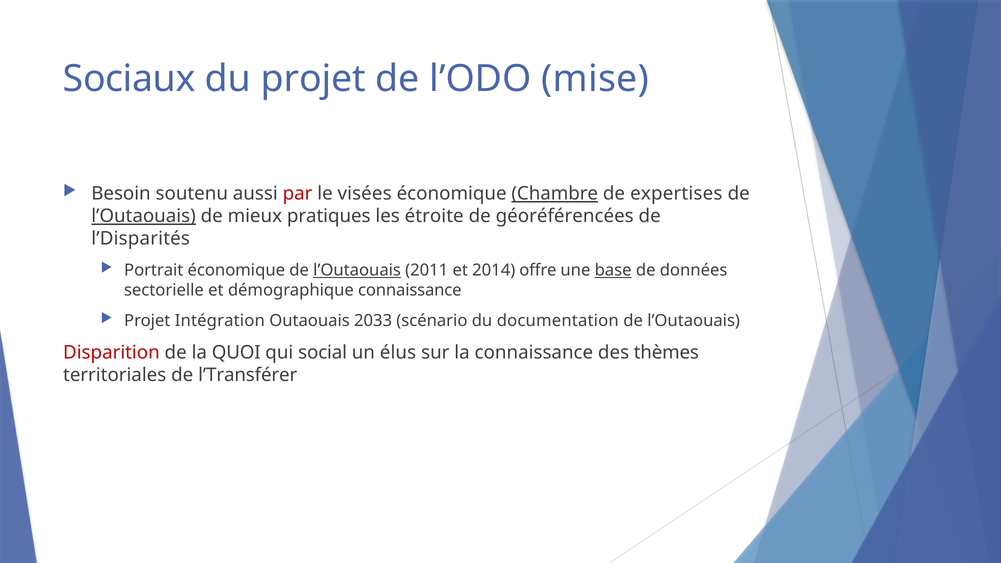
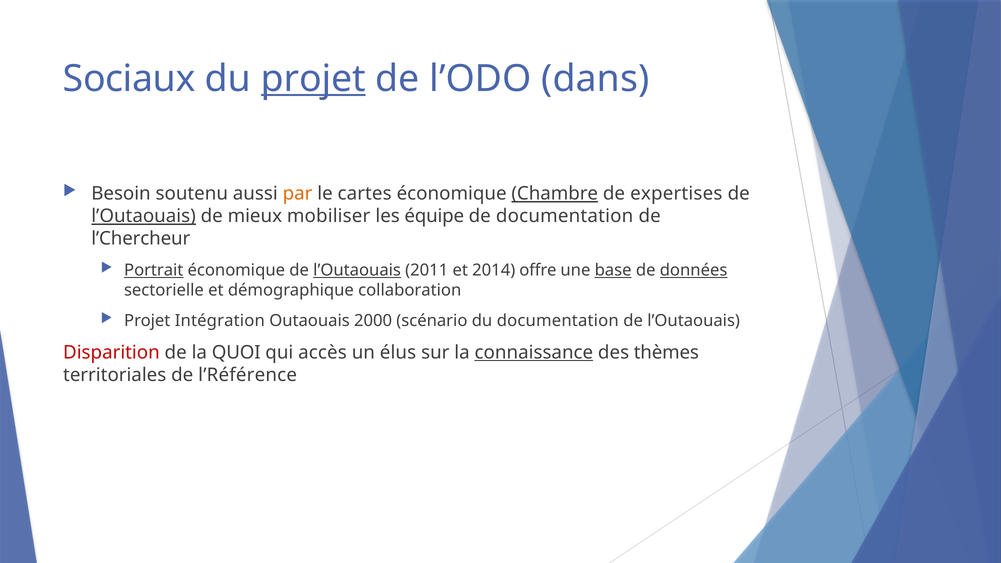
projet at (313, 79) underline: none -> present
mise: mise -> dans
par colour: red -> orange
visées: visées -> cartes
pratiques: pratiques -> mobiliser
étroite: étroite -> équipe
de géoréférencées: géoréférencées -> documentation
l’Disparités: l’Disparités -> l’Chercheur
Portrait underline: none -> present
données underline: none -> present
démographique connaissance: connaissance -> collaboration
2033: 2033 -> 2000
social: social -> accès
connaissance at (534, 353) underline: none -> present
l’Transférer: l’Transférer -> l’Référence
